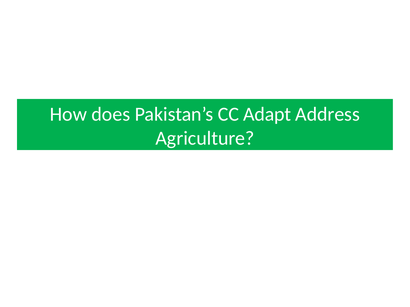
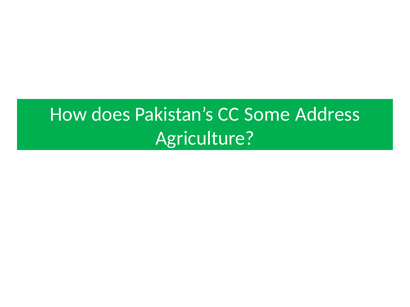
Adapt: Adapt -> Some
